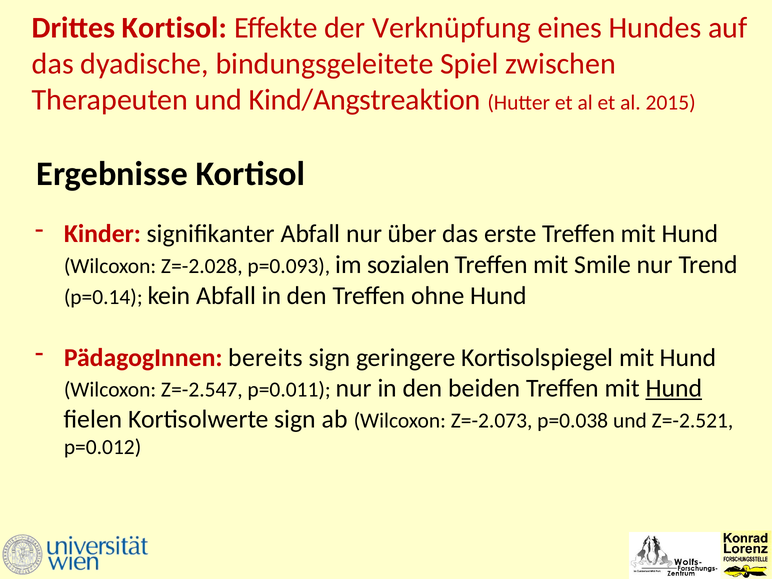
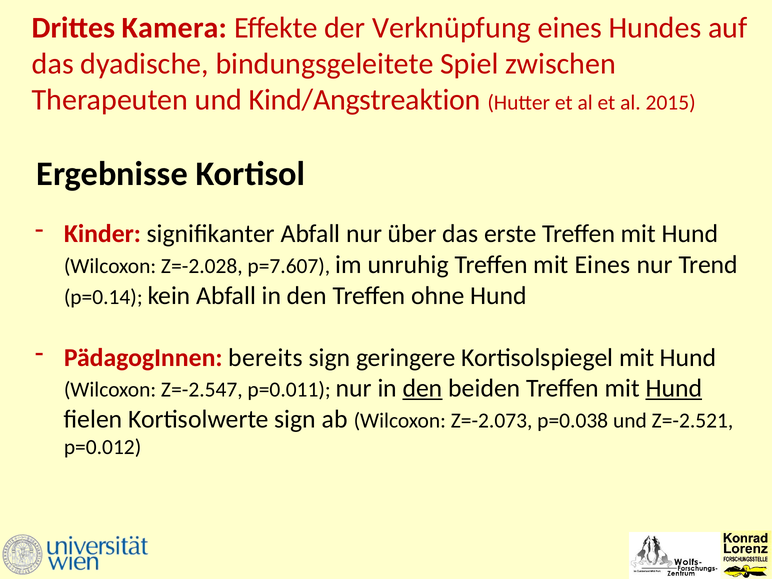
Drittes Kortisol: Kortisol -> Kamera
p=0.093: p=0.093 -> p=7.607
sozialen: sozialen -> unruhig
mit Smile: Smile -> Eines
den at (423, 388) underline: none -> present
